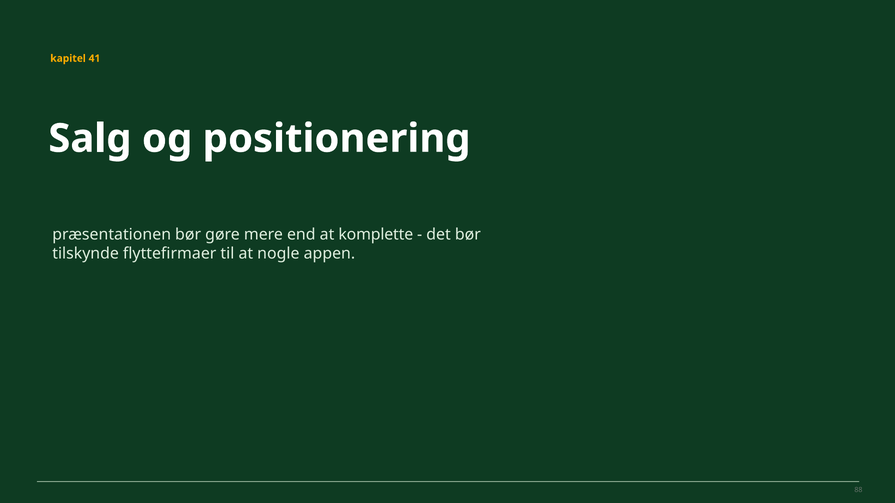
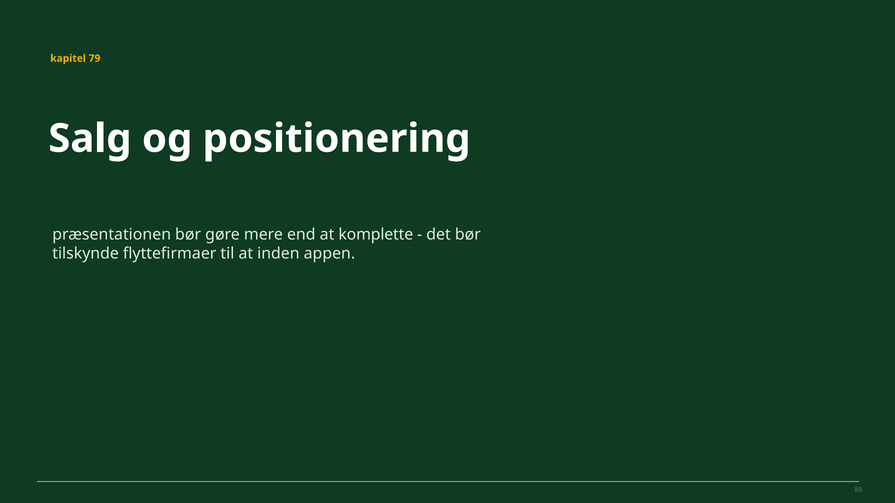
41: 41 -> 79
nogle: nogle -> inden
